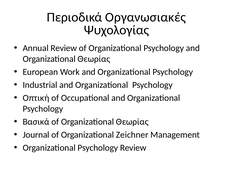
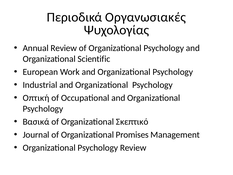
Θεωρίας at (94, 59): Θεωρίας -> Scientific
of Organizational Θεωρίας: Θεωρίας -> Σκεπτικό
Zeichner: Zeichner -> Promises
